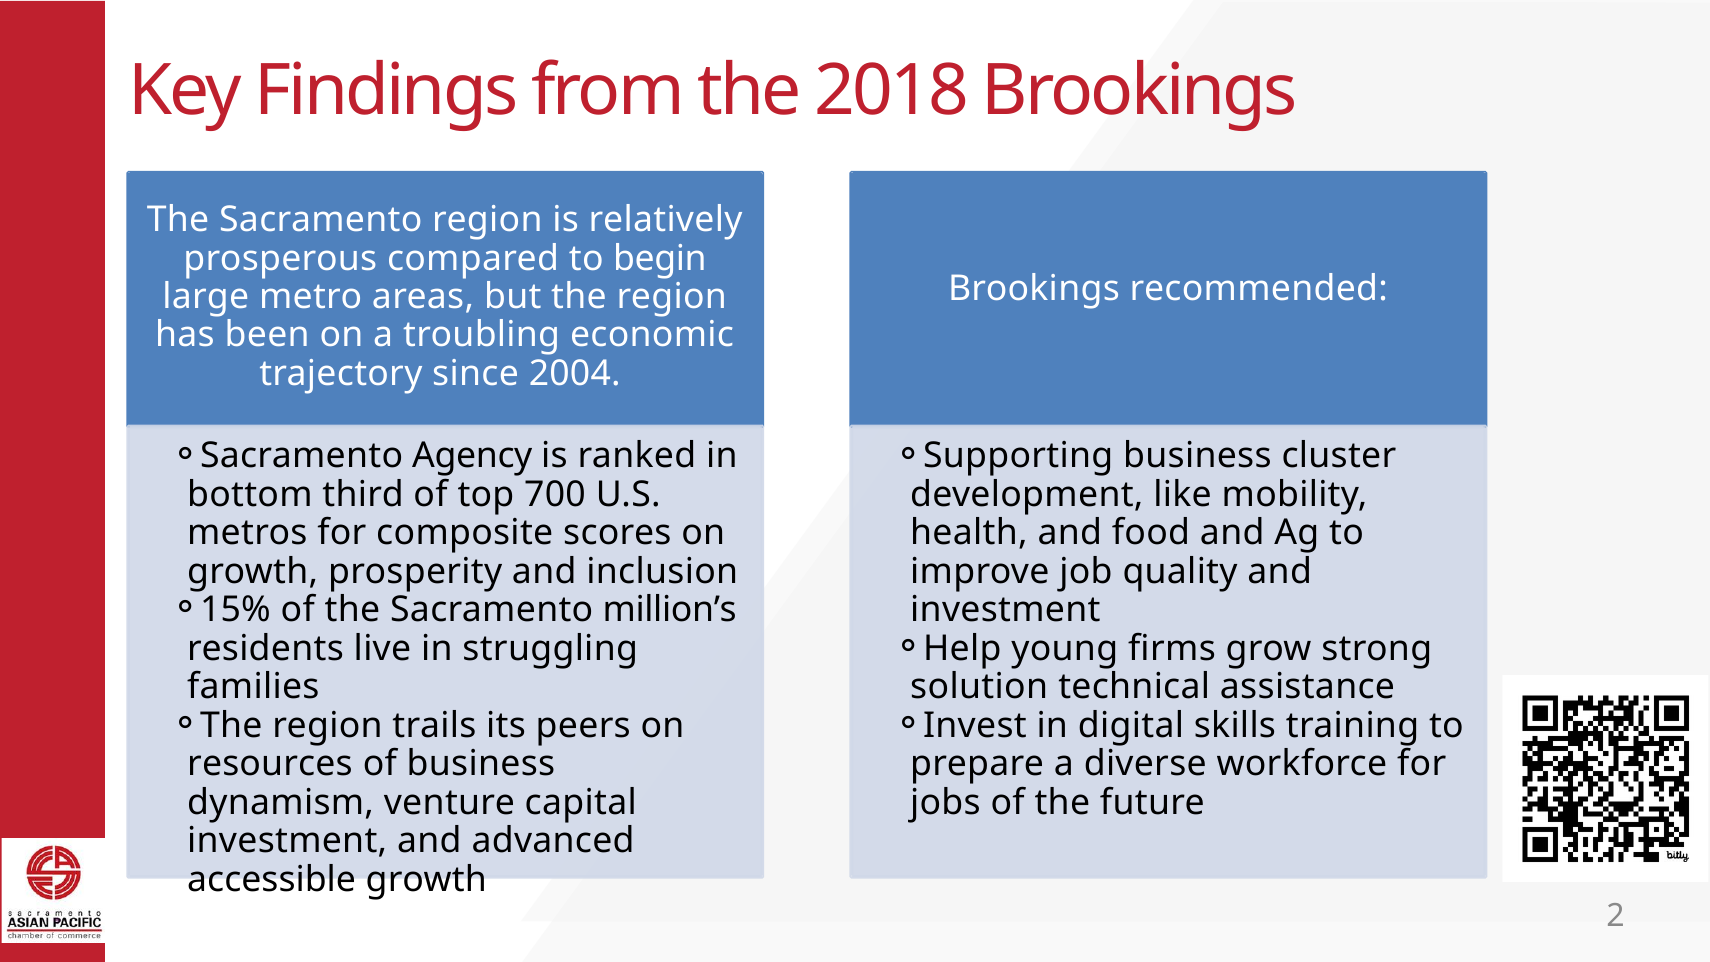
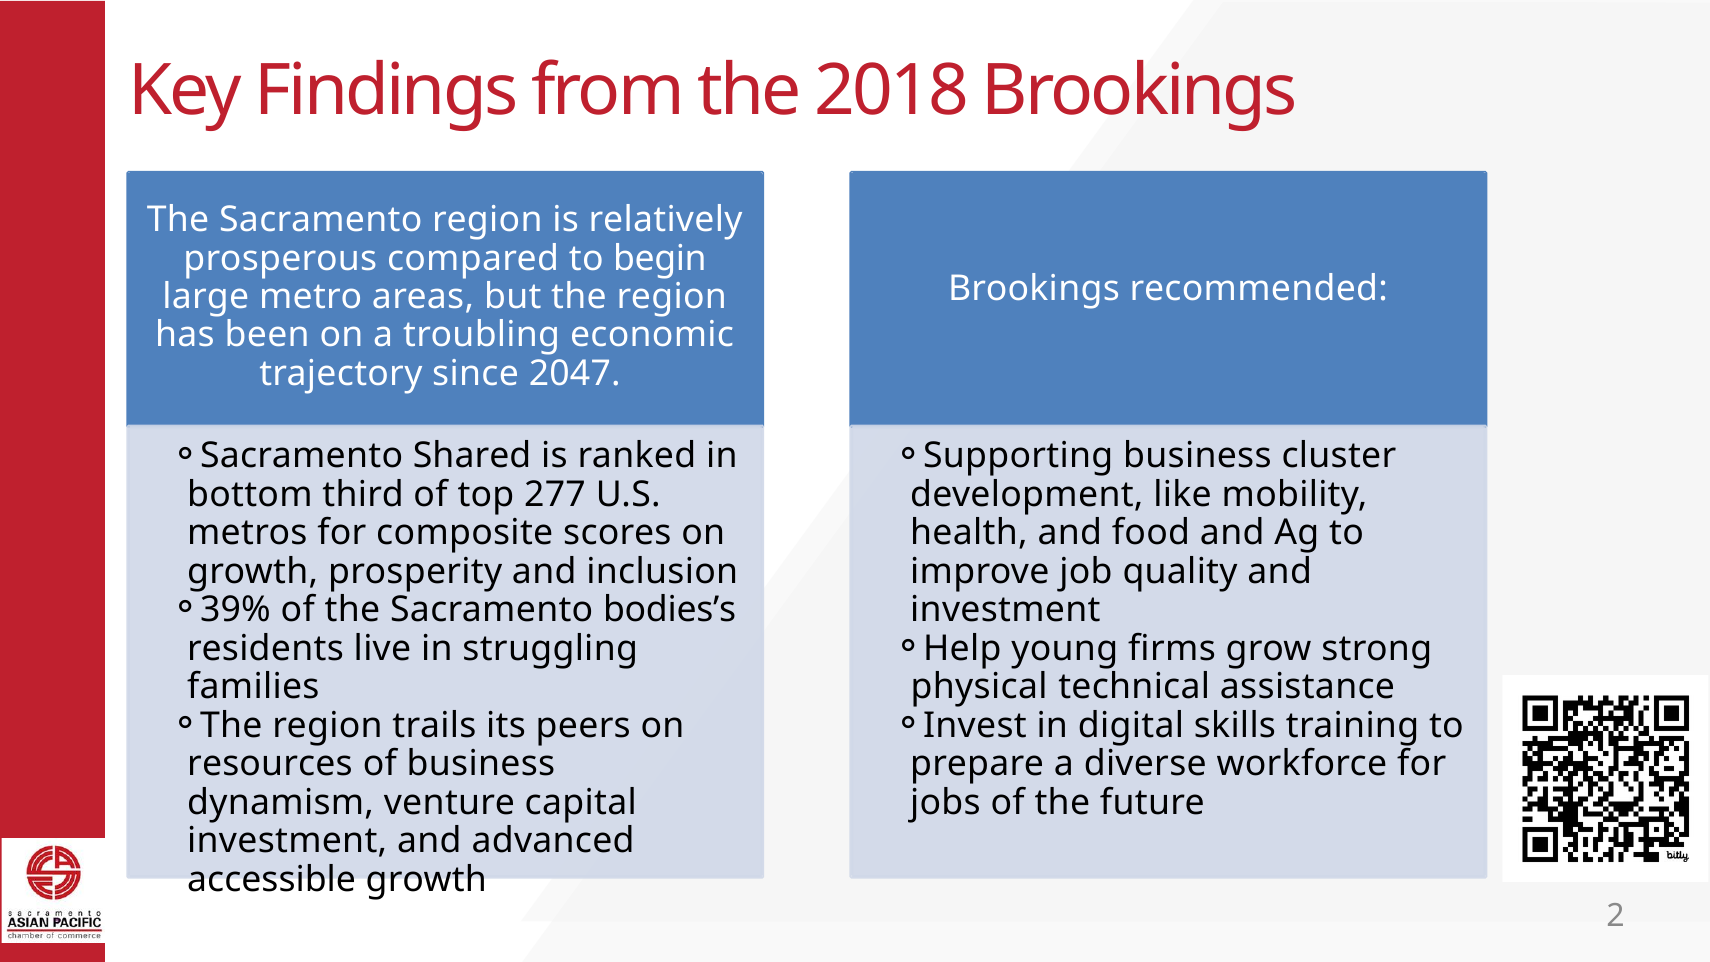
2004: 2004 -> 2047
Agency: Agency -> Shared
700: 700 -> 277
15%: 15% -> 39%
million’s: million’s -> bodies’s
solution: solution -> physical
